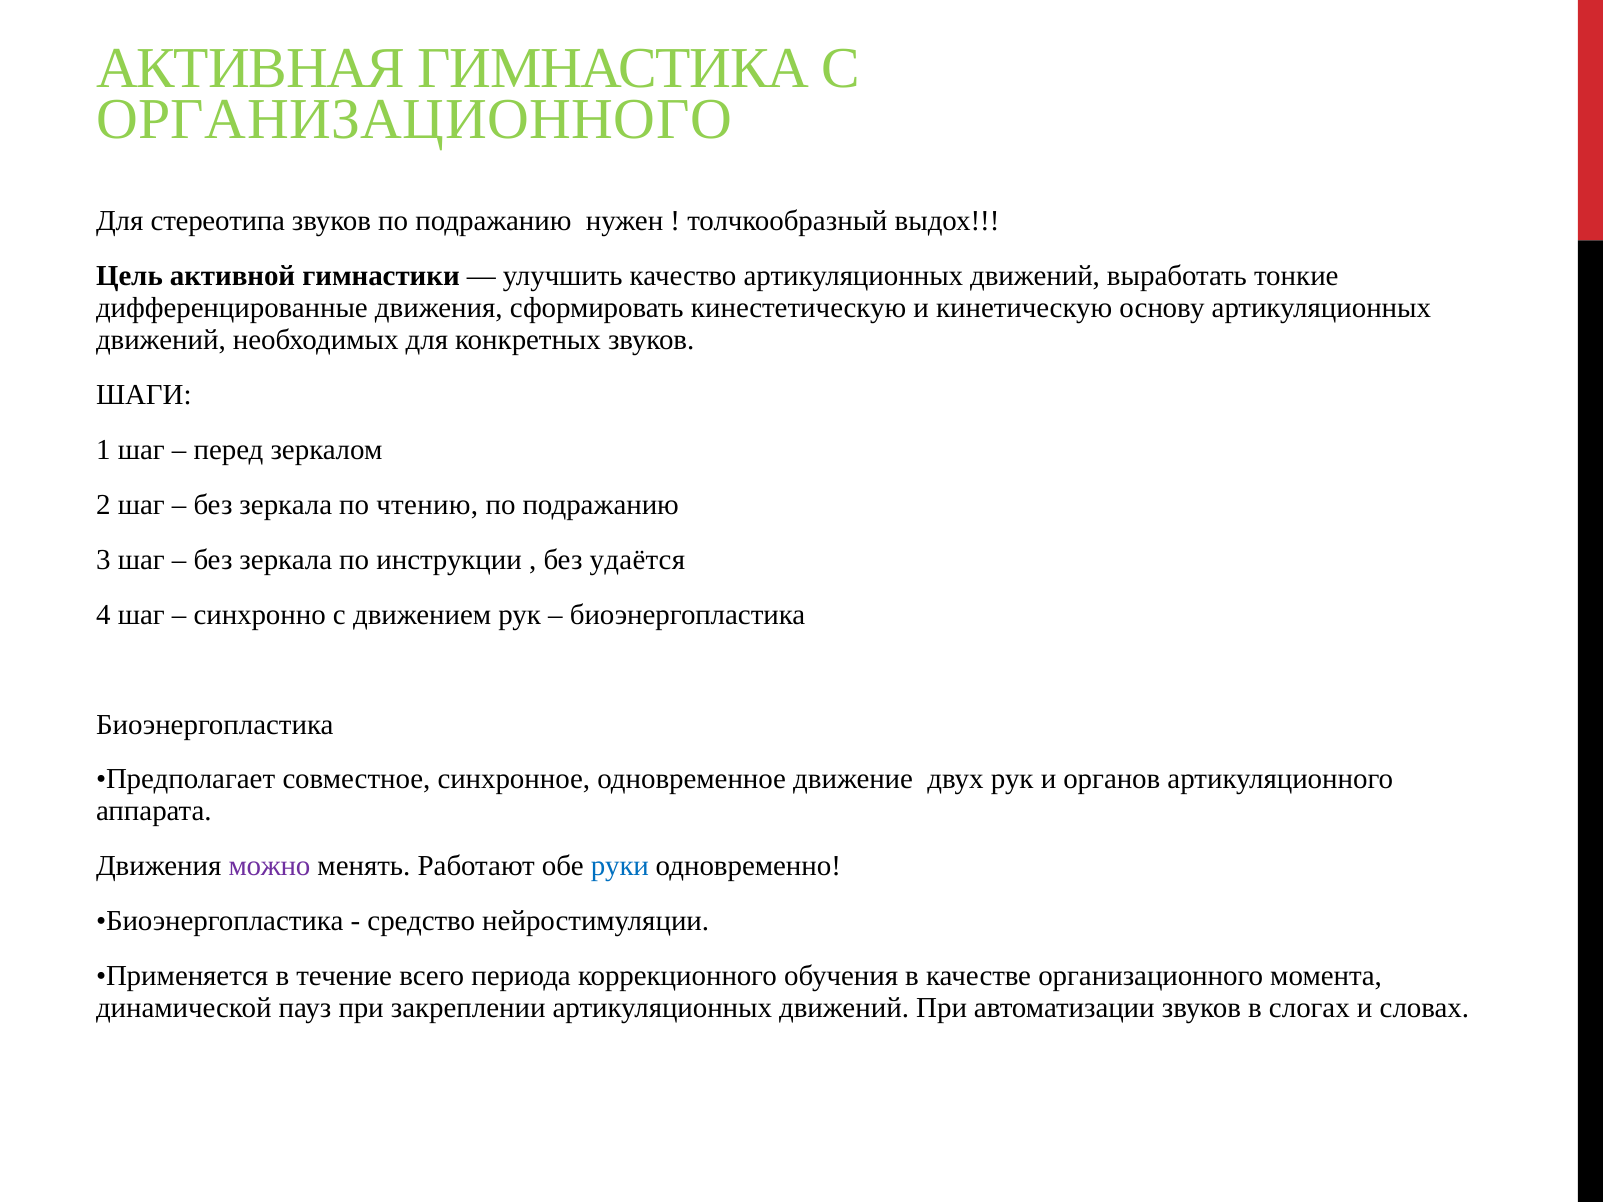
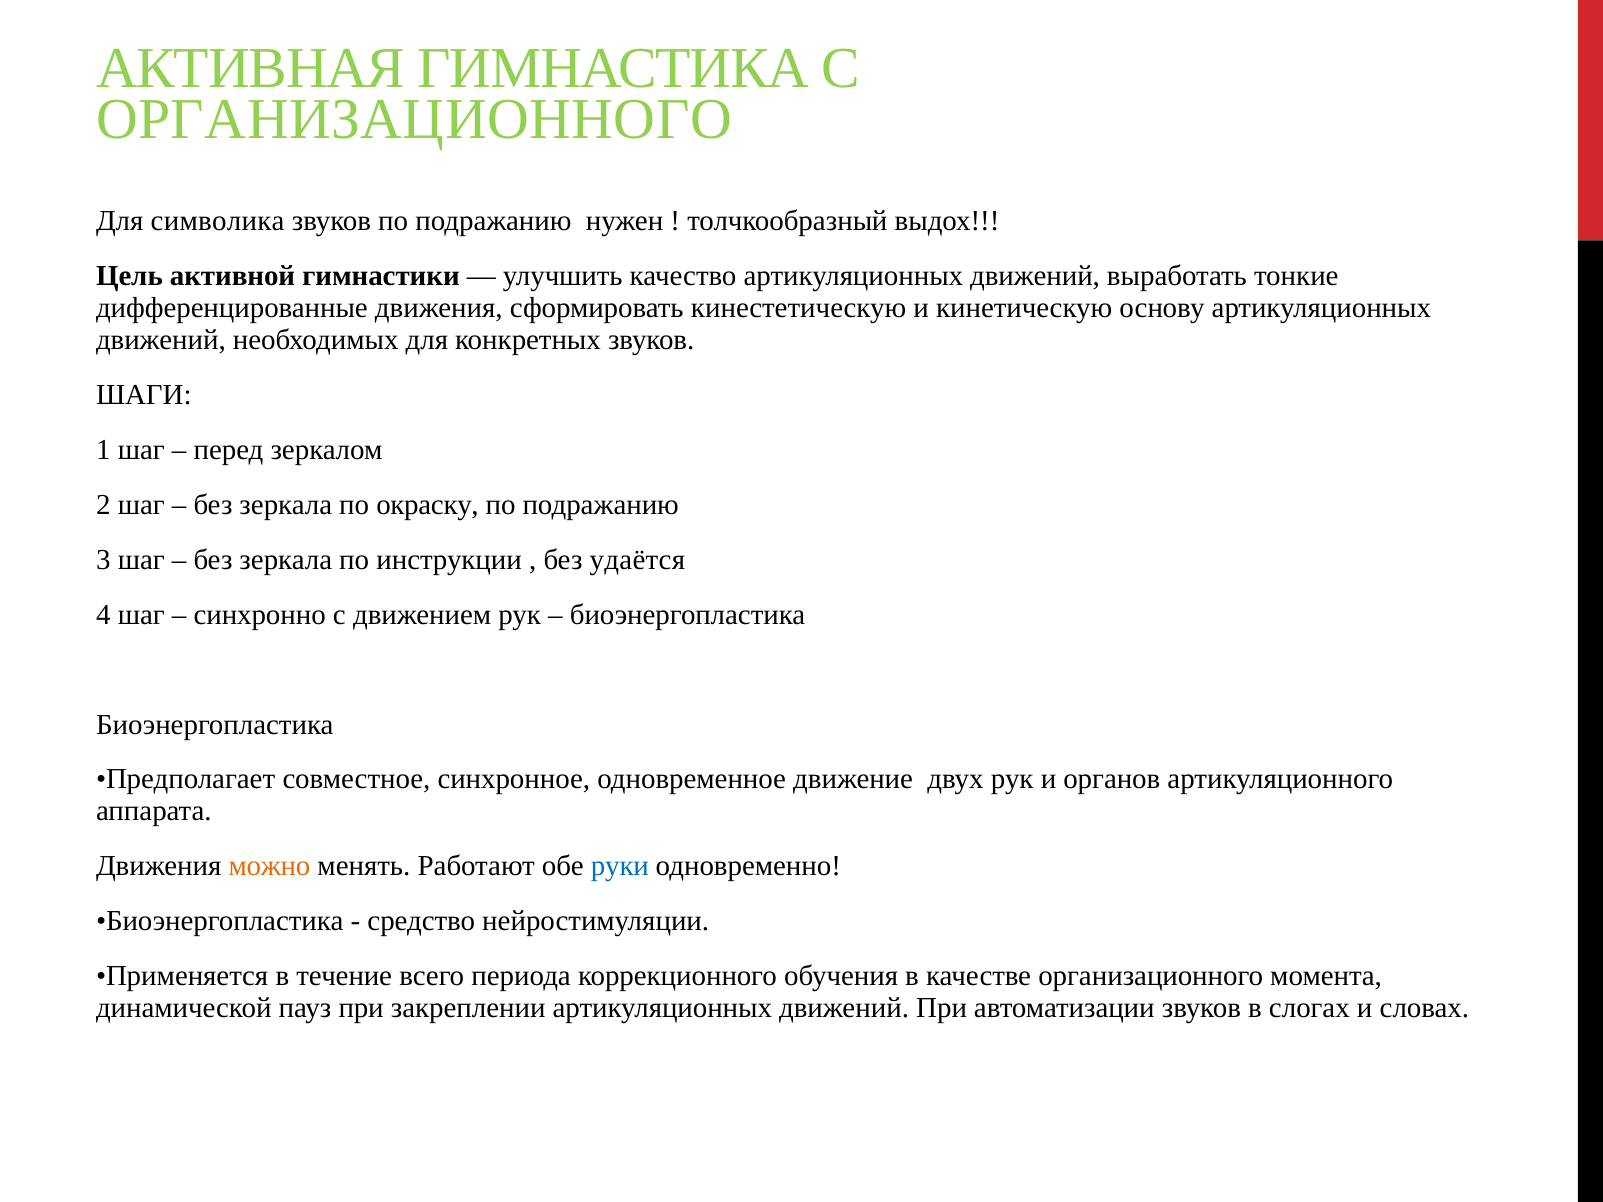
стереотипа: стереотипа -> символика
чтению: чтению -> окраску
можно colour: purple -> orange
